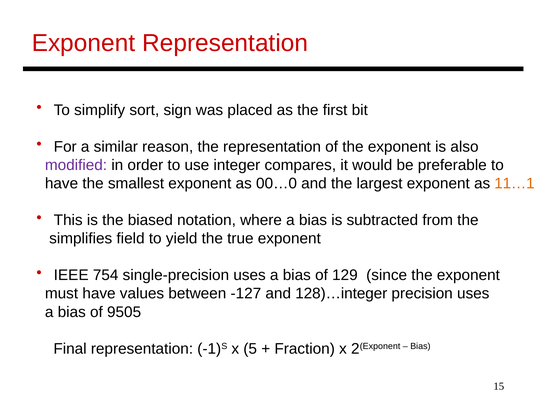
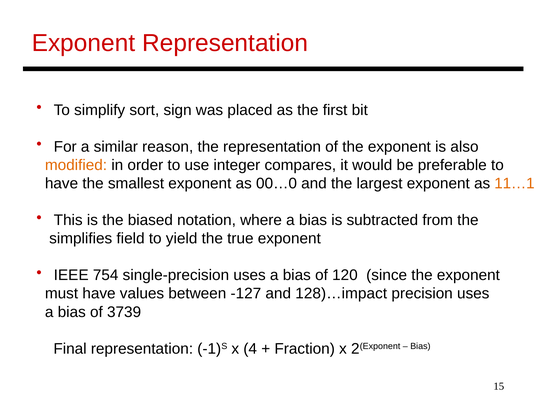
modified colour: purple -> orange
129: 129 -> 120
128)…integer: 128)…integer -> 128)…impact
9505: 9505 -> 3739
5: 5 -> 4
